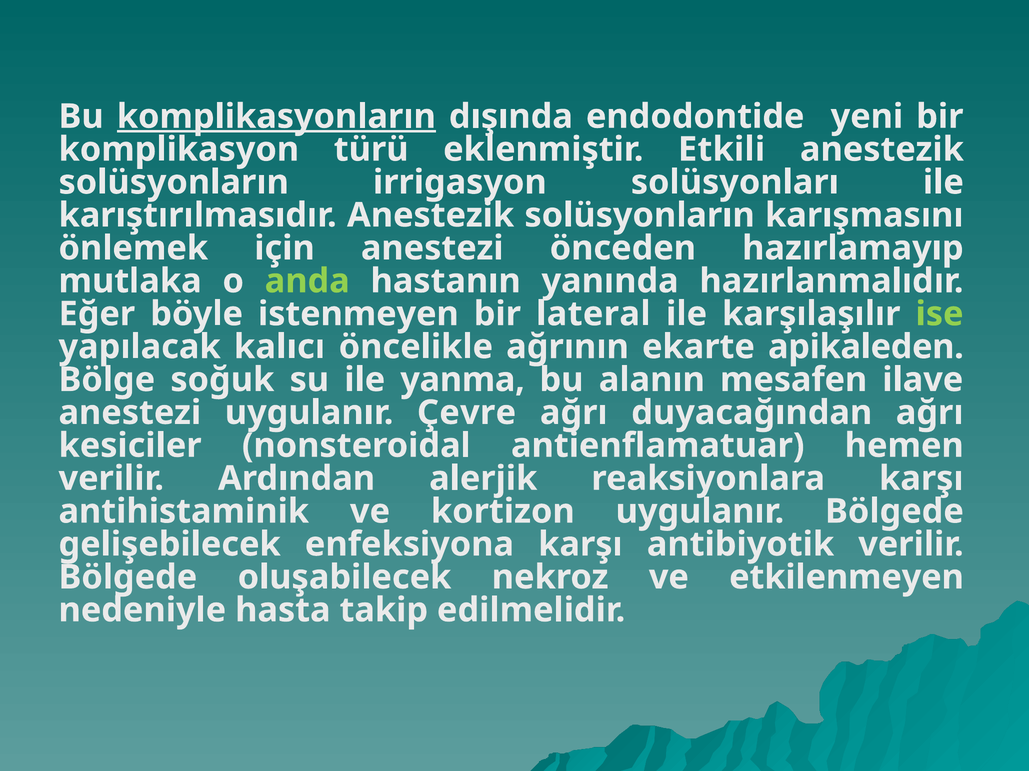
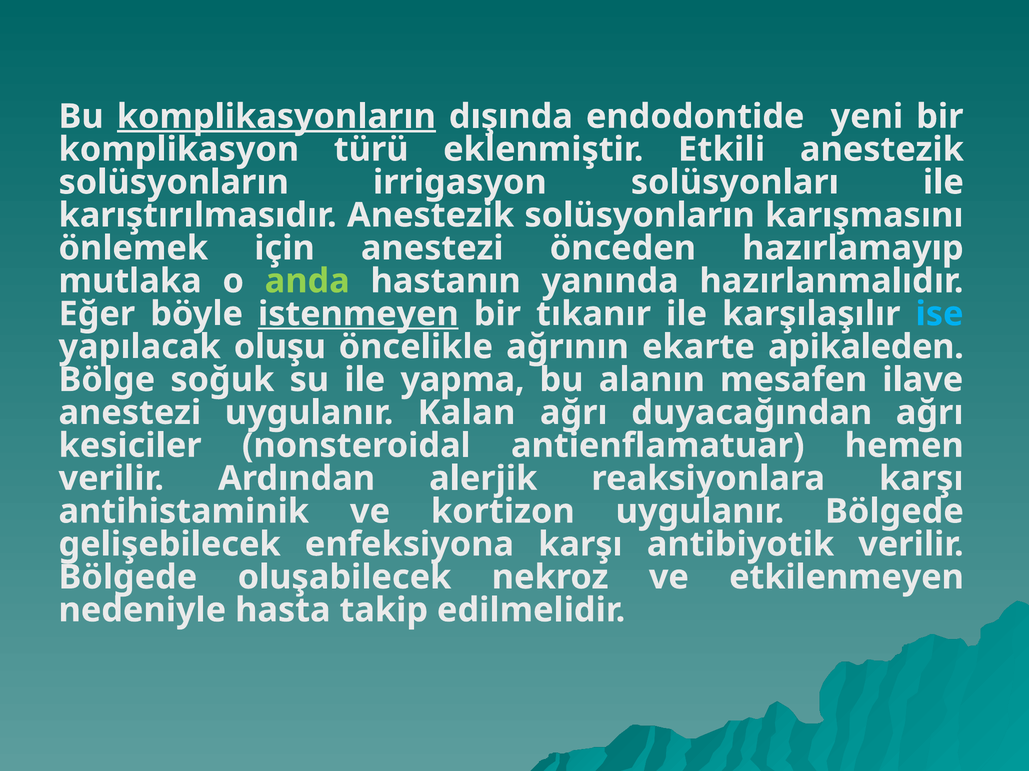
istenmeyen underline: none -> present
lateral: lateral -> tıkanır
ise colour: light green -> light blue
kalıcı: kalıcı -> oluşu
yanma: yanma -> yapma
Çevre: Çevre -> Kalan
